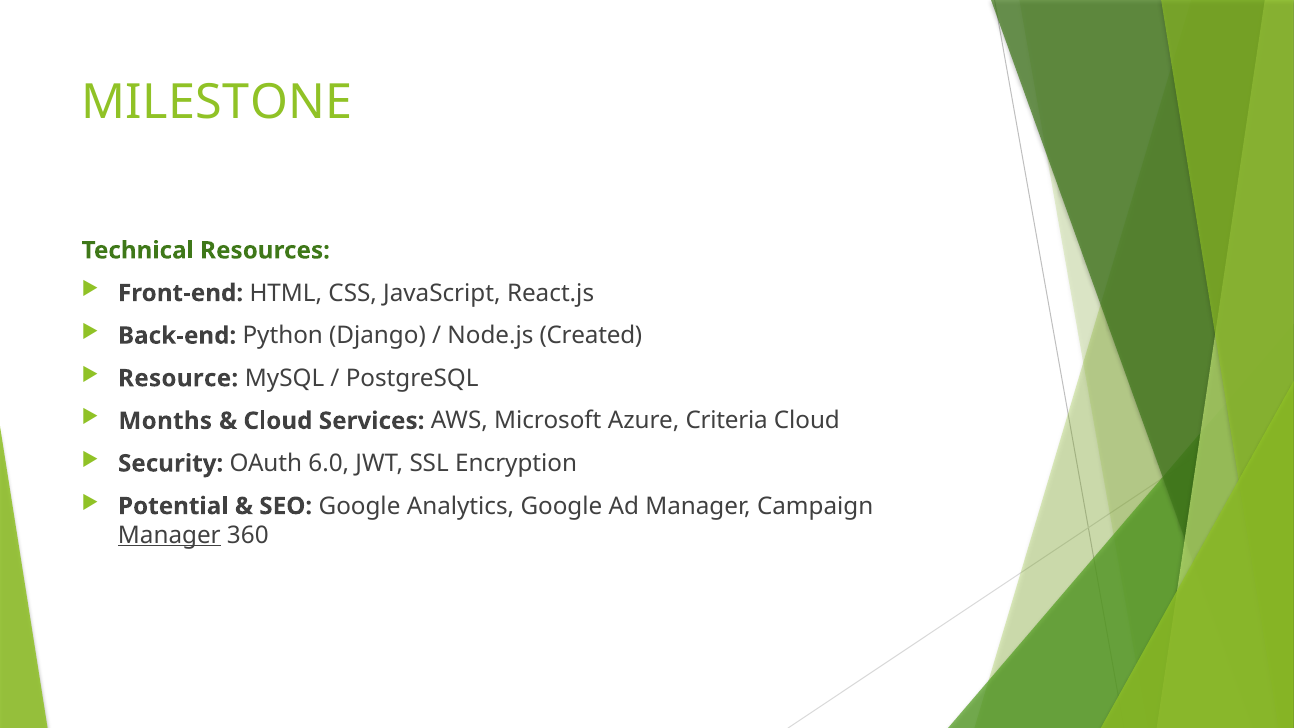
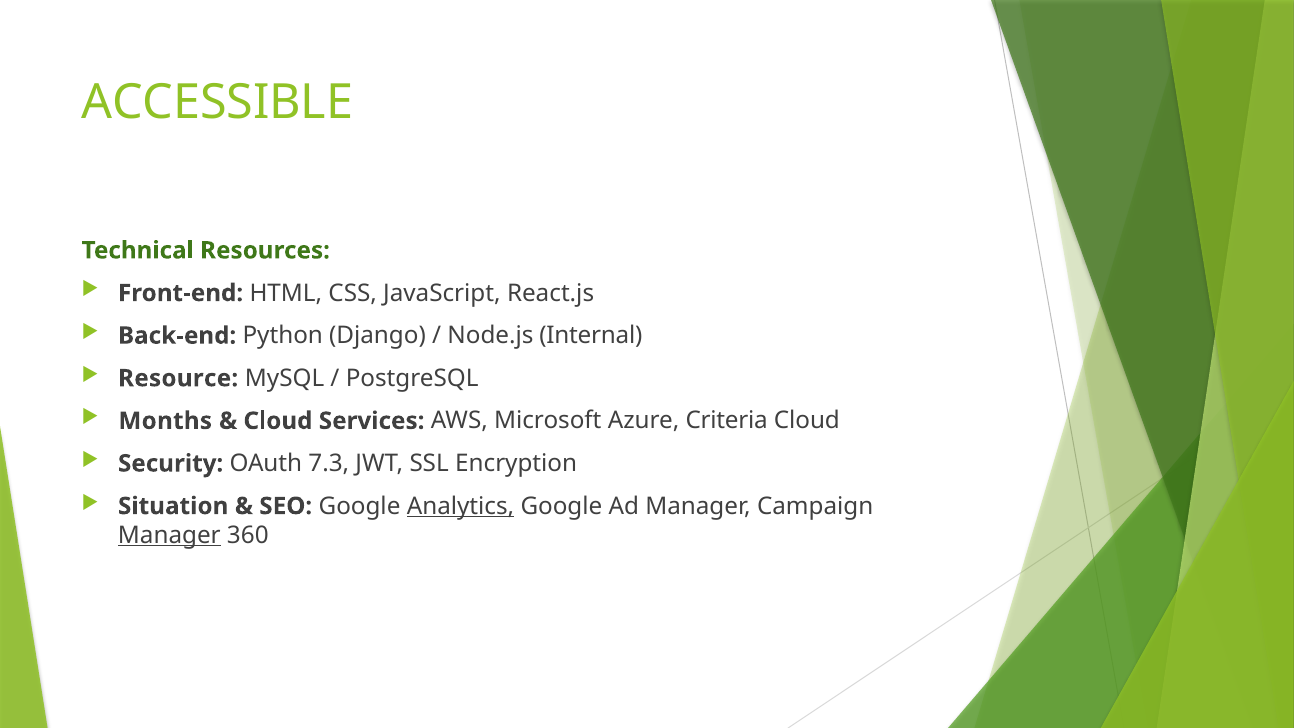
MILESTONE: MILESTONE -> ACCESSIBLE
Created: Created -> Internal
6.0: 6.0 -> 7.3
Potential: Potential -> Situation
Analytics underline: none -> present
